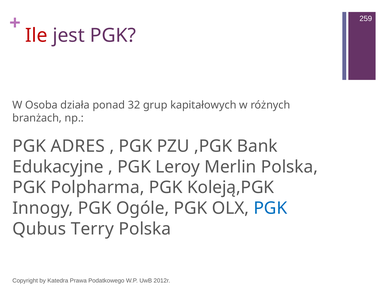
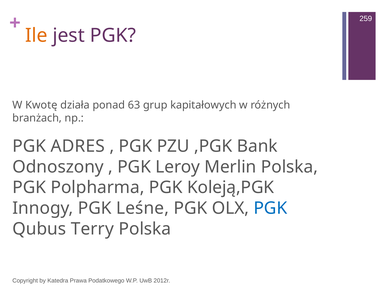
Ile colour: red -> orange
Osoba: Osoba -> Kwotę
32: 32 -> 63
Edukacyjne: Edukacyjne -> Odnoszony
Ogóle: Ogóle -> Leśne
